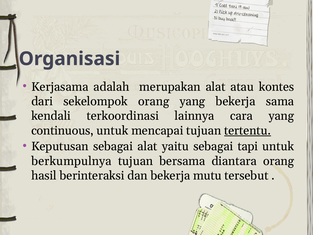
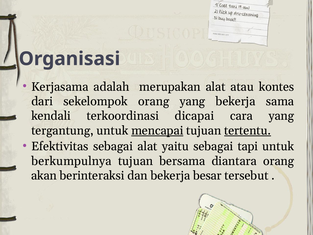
lainnya: lainnya -> dicapai
continuous: continuous -> tergantung
mencapai underline: none -> present
Keputusan: Keputusan -> Efektivitas
hasil: hasil -> akan
mutu: mutu -> besar
